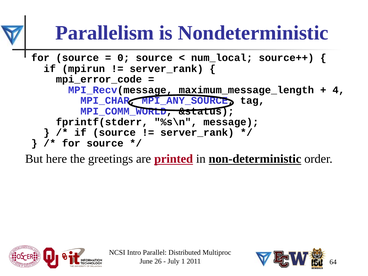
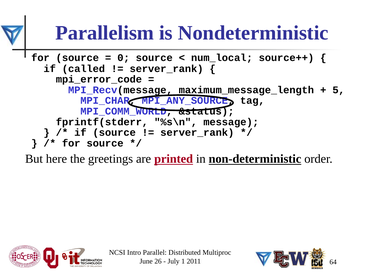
mpirun: mpirun -> called
4: 4 -> 5
